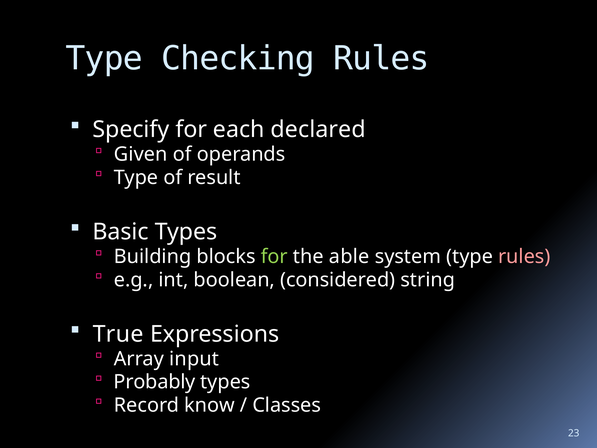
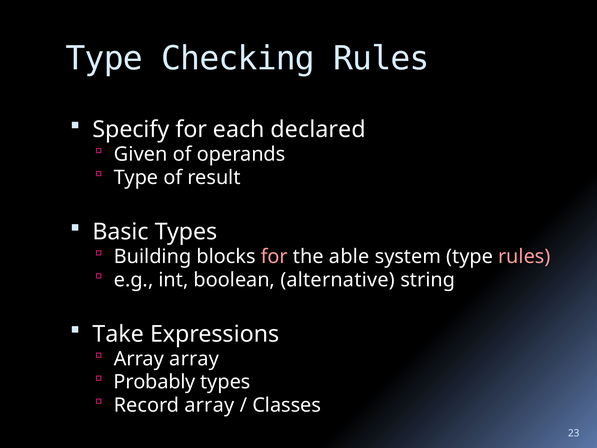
for at (274, 257) colour: light green -> pink
considered: considered -> alternative
True: True -> Take
Array input: input -> array
Record know: know -> array
